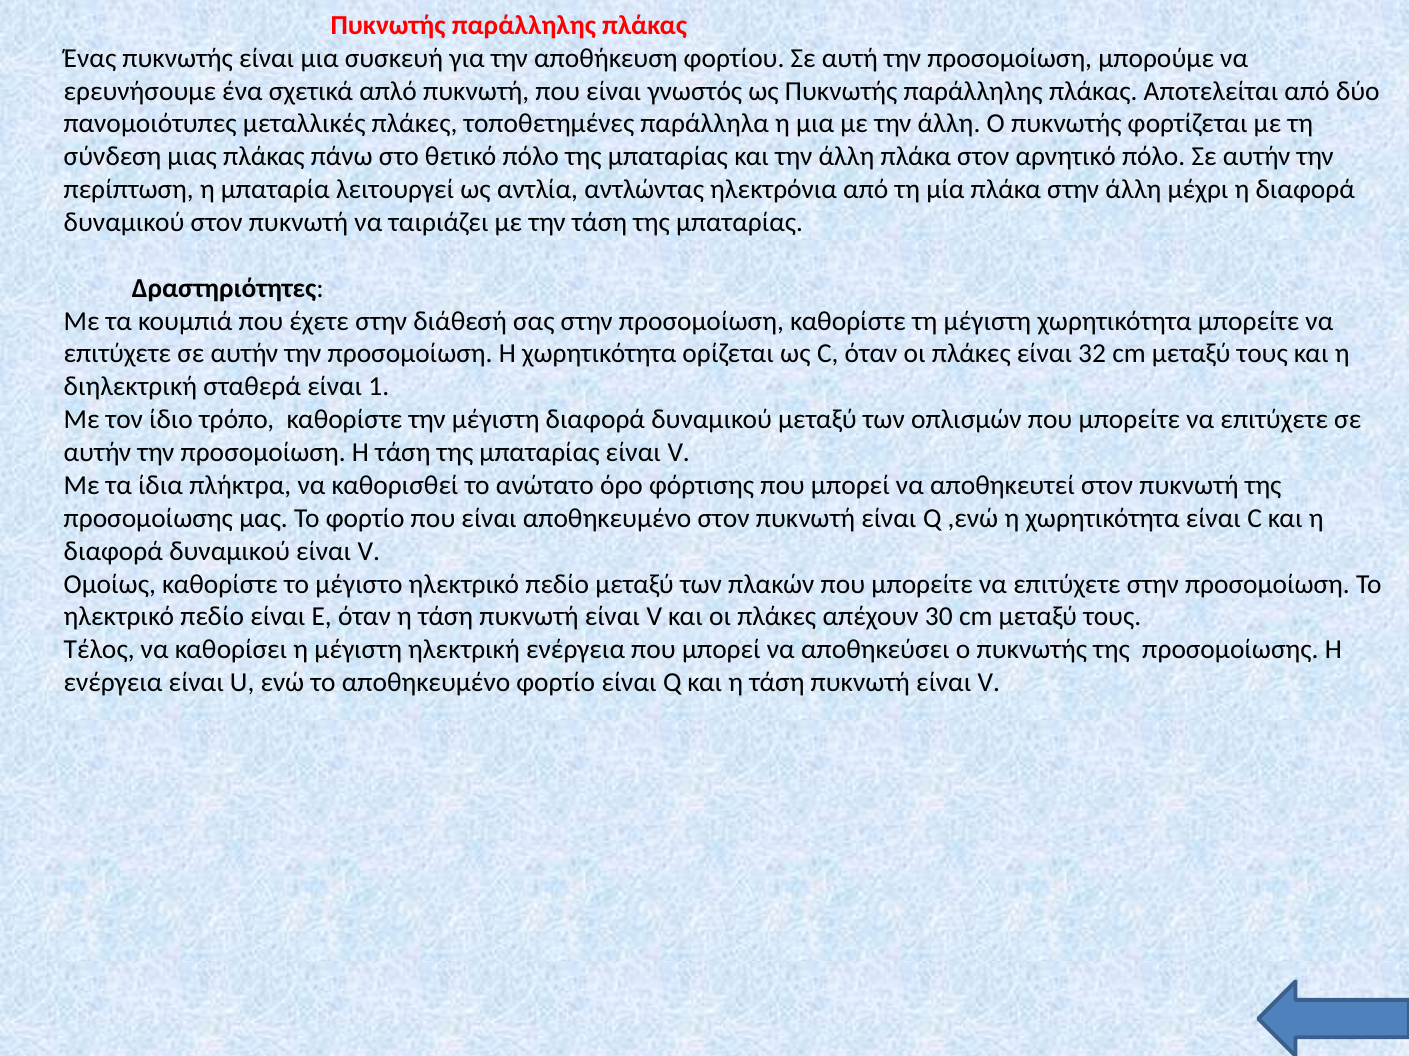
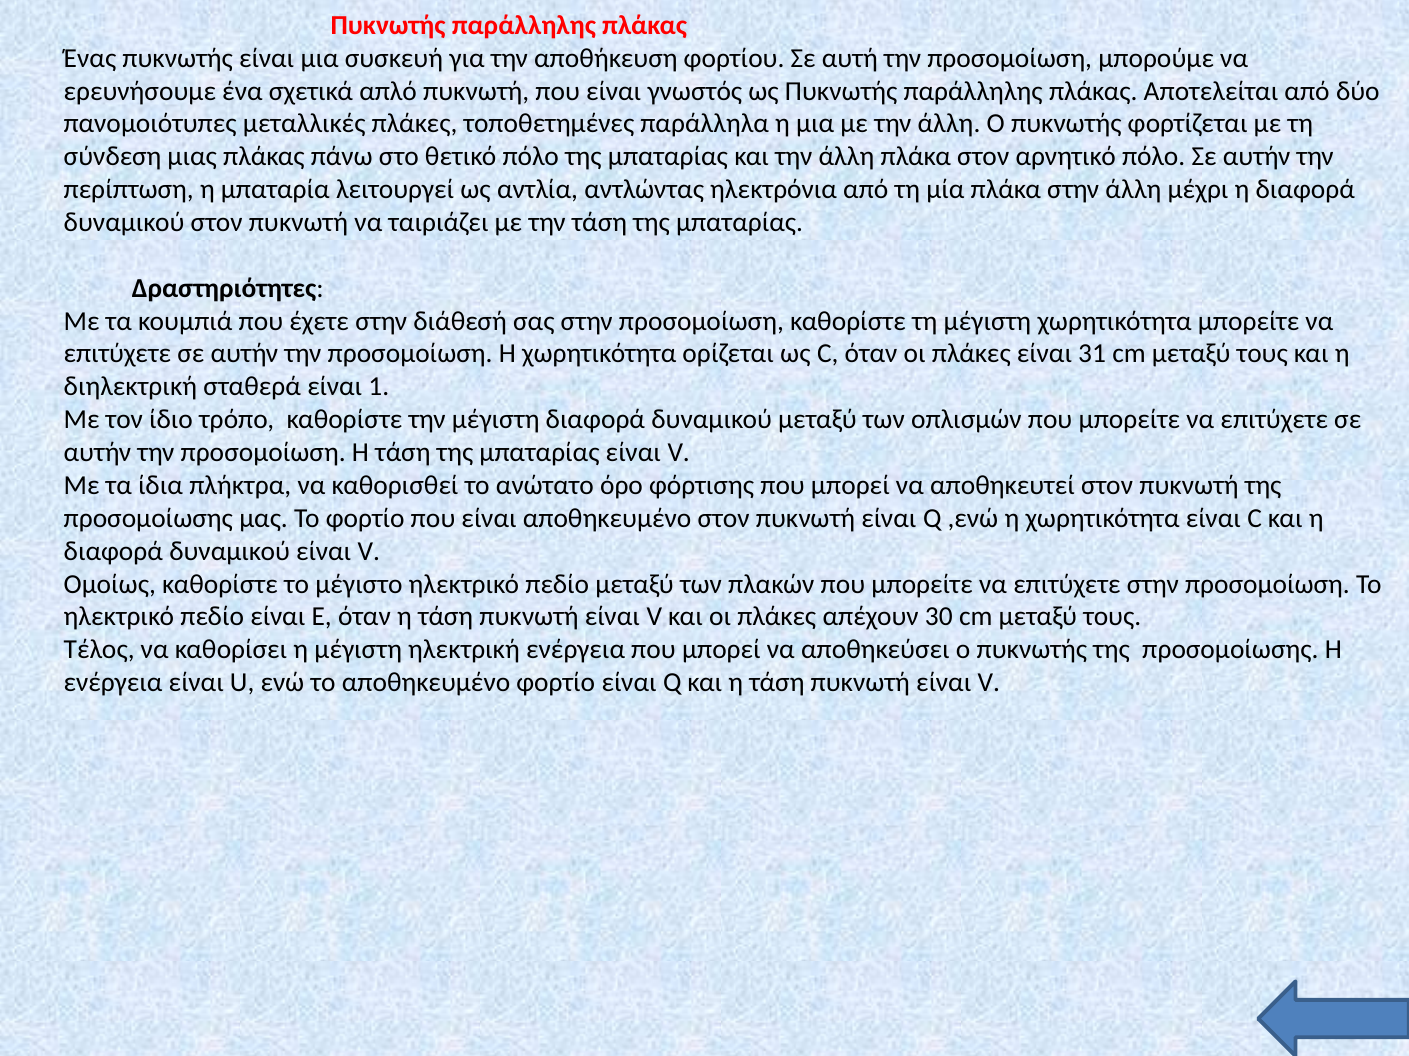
32: 32 -> 31
